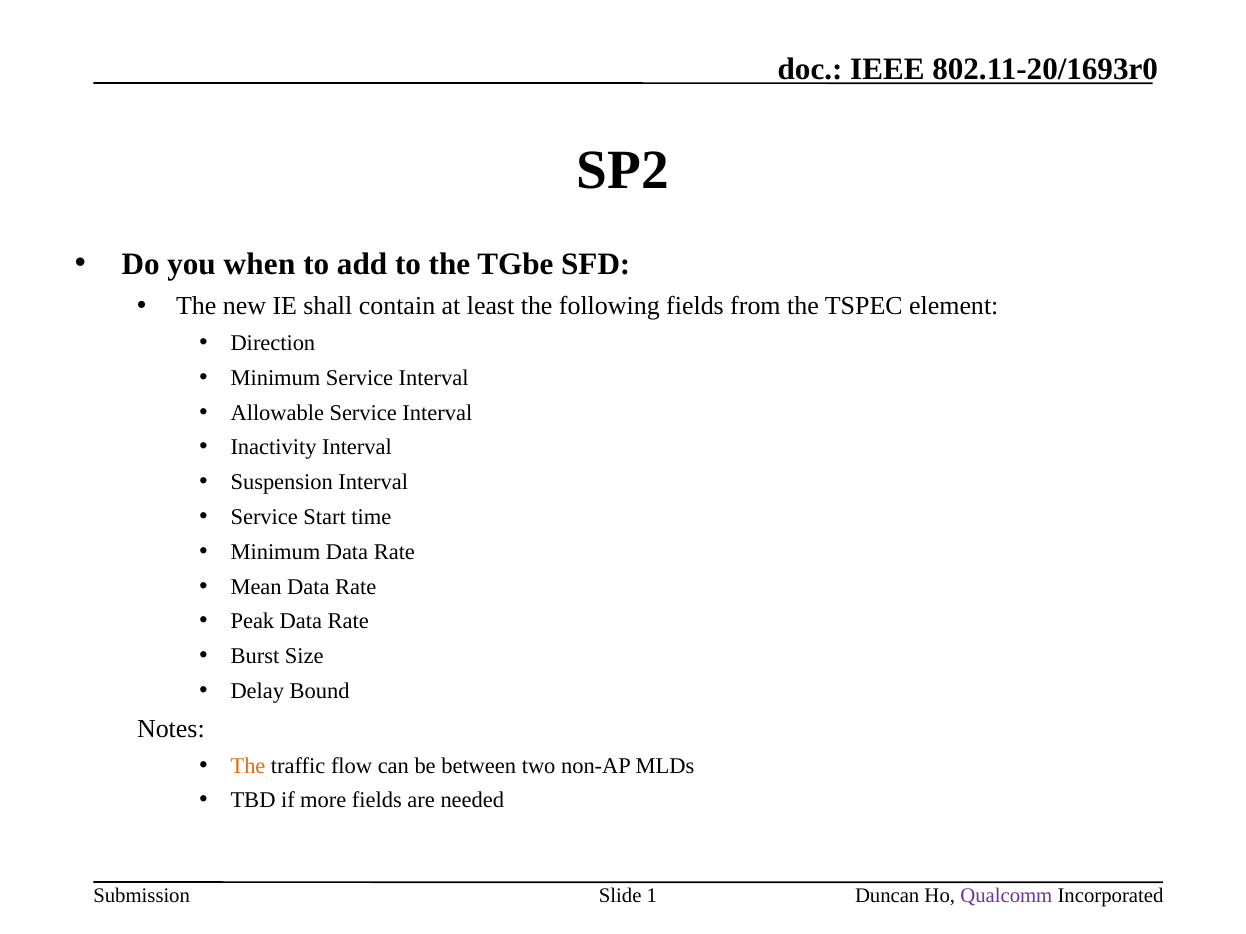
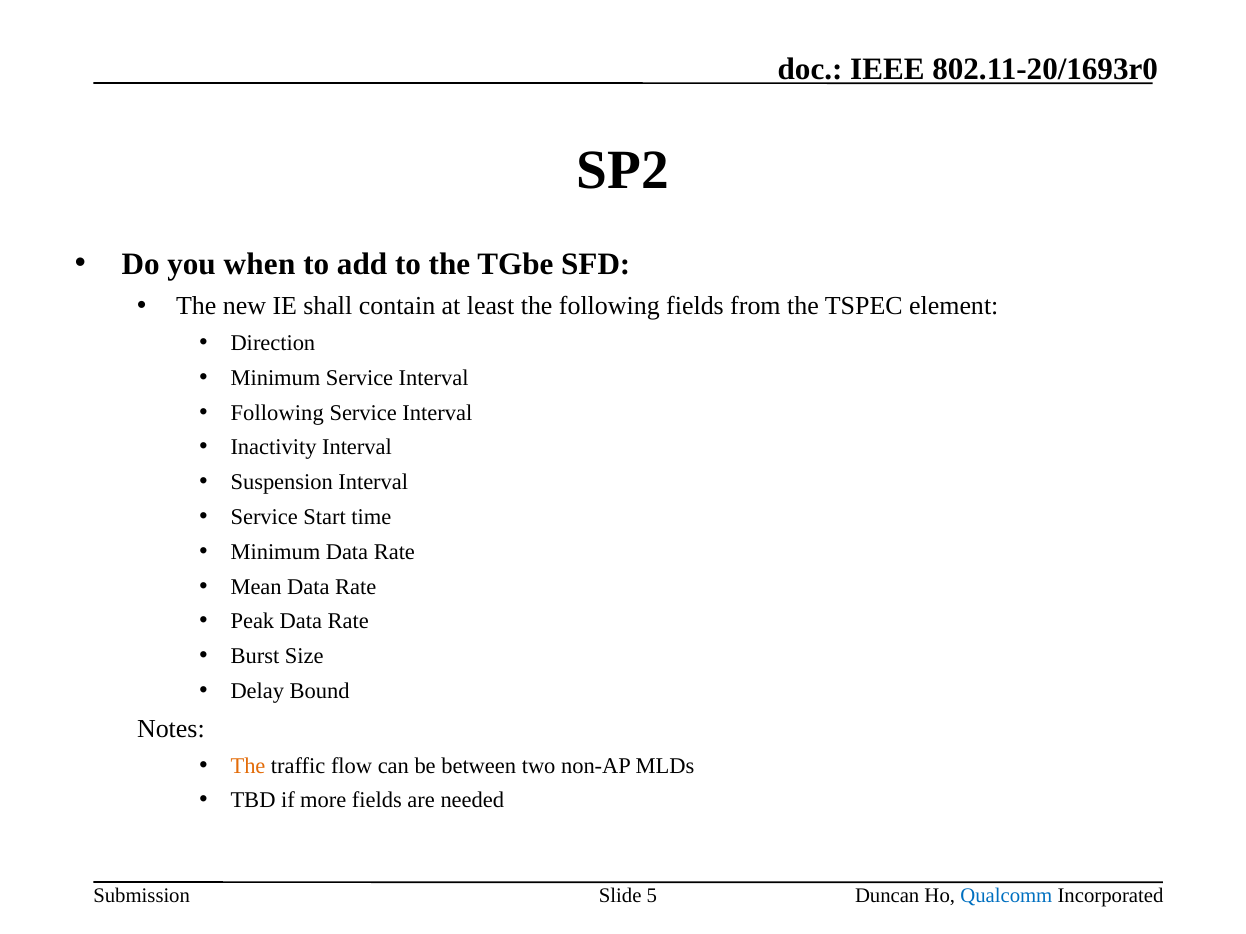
Allowable at (277, 413): Allowable -> Following
1: 1 -> 5
Qualcomm colour: purple -> blue
